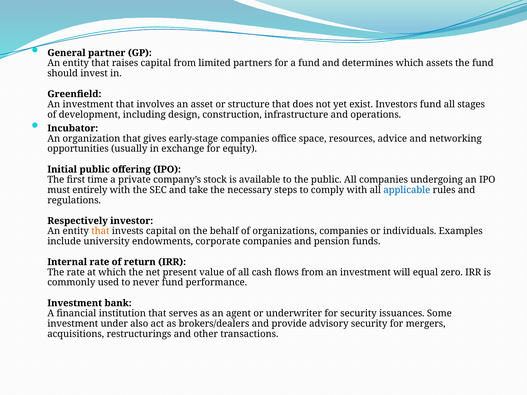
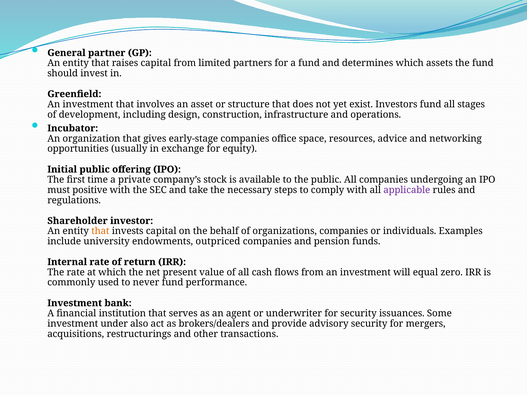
entirely: entirely -> positive
applicable colour: blue -> purple
Respectively: Respectively -> Shareholder
corporate: corporate -> outpriced
